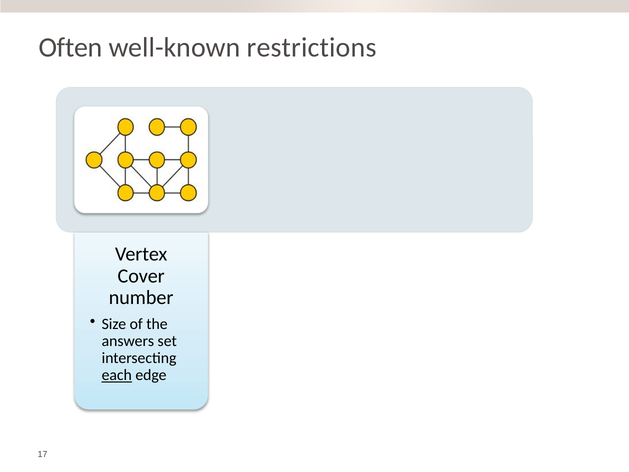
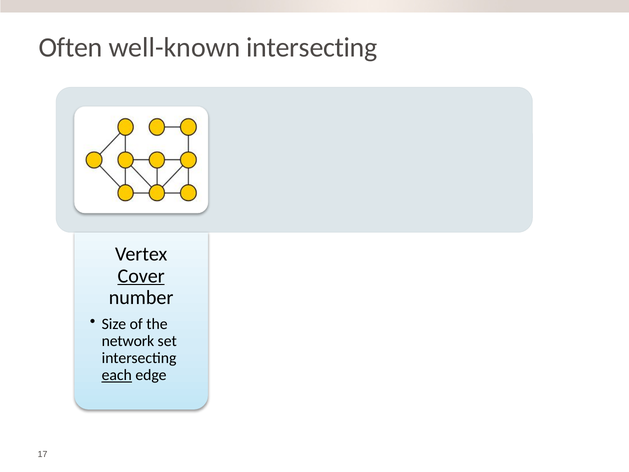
well-known restrictions: restrictions -> intersecting
Cover underline: none -> present
answers: answers -> network
